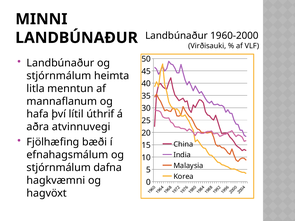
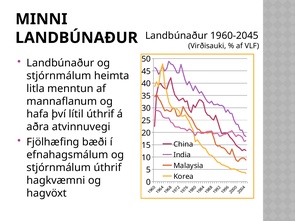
1960-2000: 1960-2000 -> 1960-2045
stjórnmálum dafna: dafna -> úthrif
